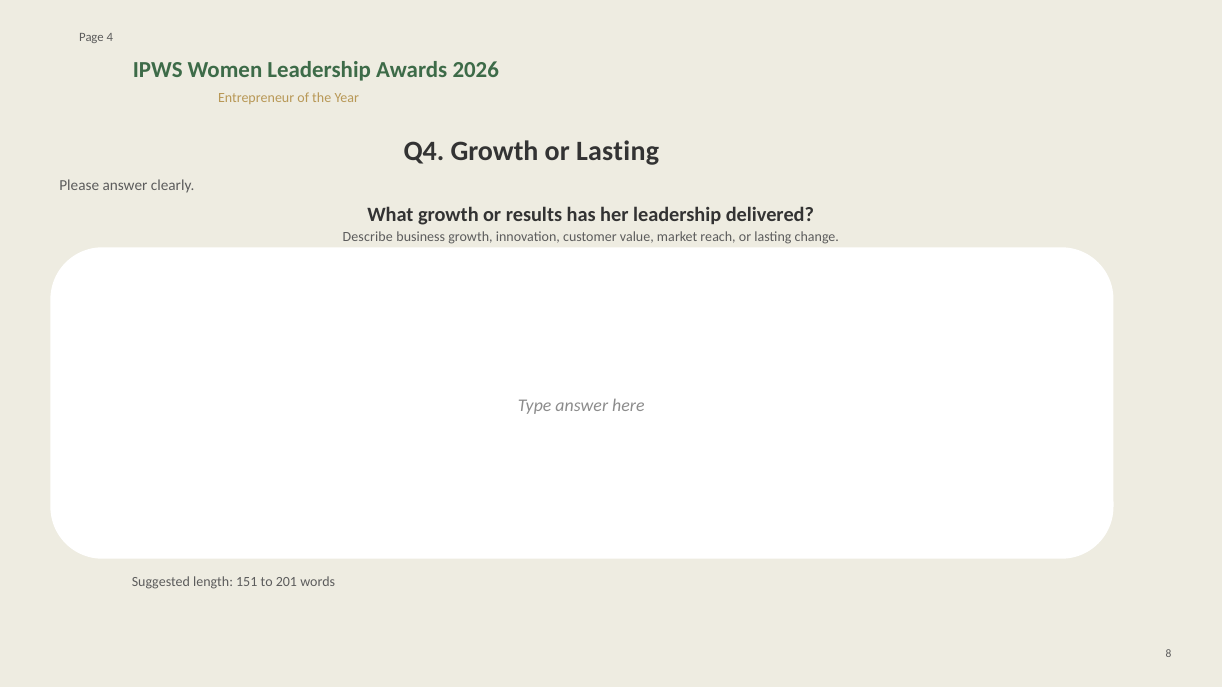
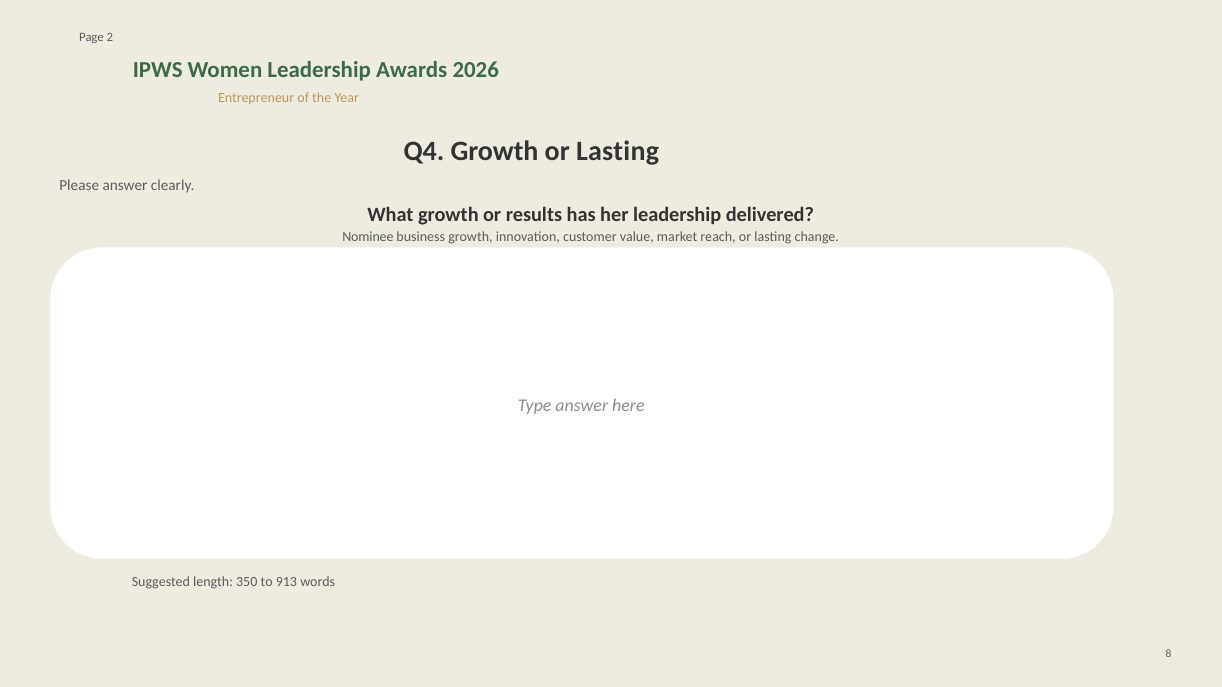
4: 4 -> 2
Describe: Describe -> Nominee
151: 151 -> 350
201: 201 -> 913
